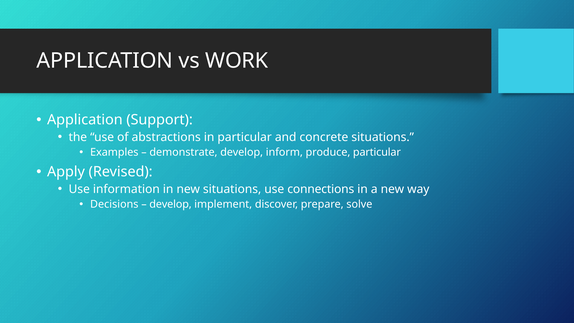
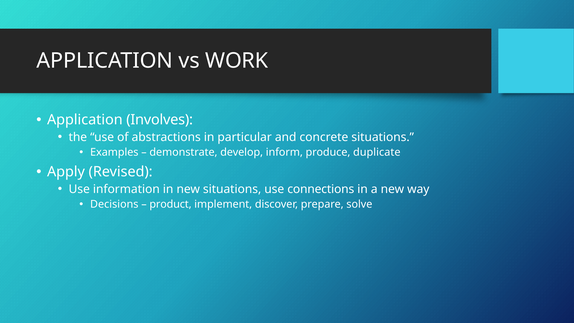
Support: Support -> Involves
produce particular: particular -> duplicate
develop at (171, 204): develop -> product
